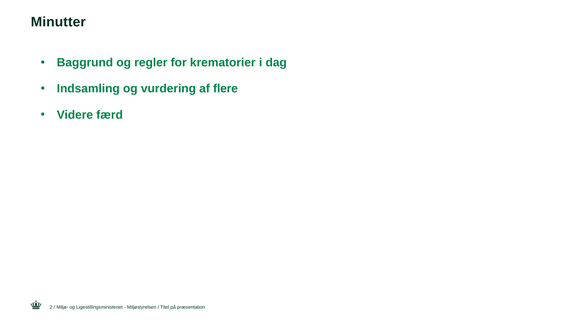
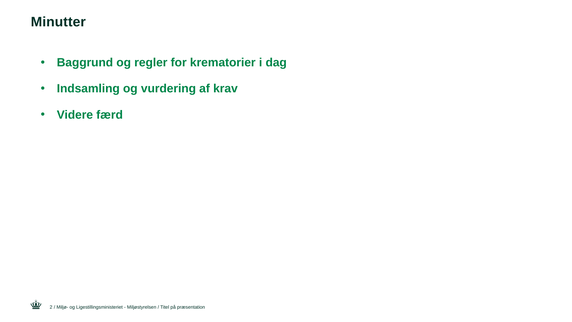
flere: flere -> krav
